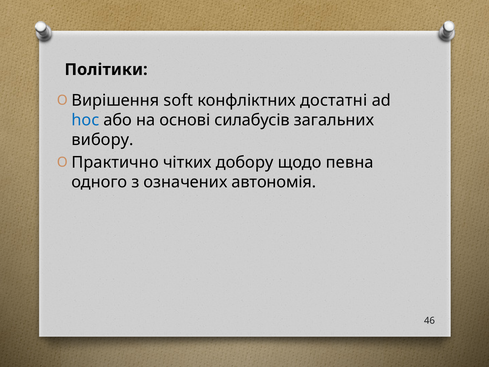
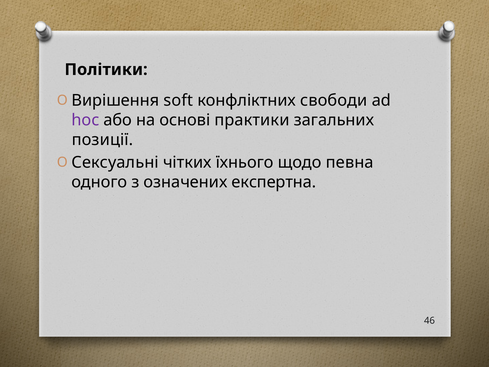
достатні: достатні -> свободи
hoc colour: blue -> purple
силабусів: силабусів -> практики
вибору: вибору -> позиції
Практично: Практично -> Сексуальні
добору: добору -> їхнього
автономія: автономія -> експертна
